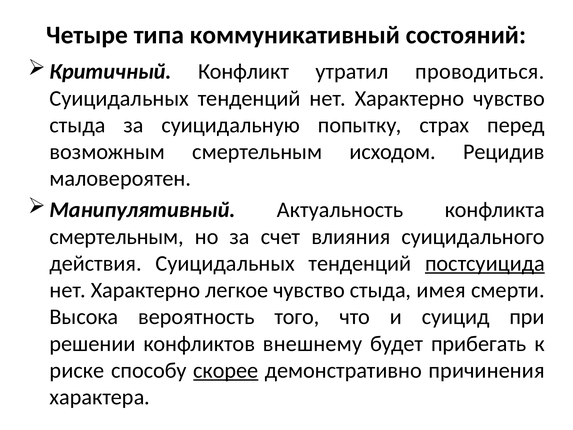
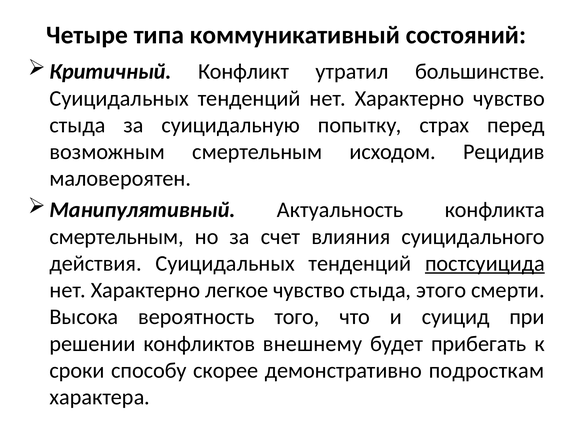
проводиться: проводиться -> большинстве
имея: имея -> этого
риске: риске -> сроки
скорее underline: present -> none
причинения: причинения -> подросткам
